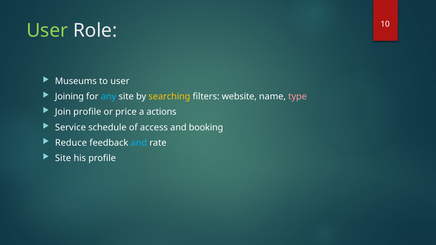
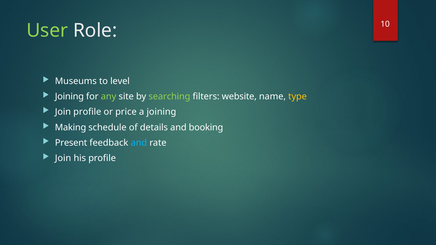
to user: user -> level
any colour: light blue -> light green
searching colour: yellow -> light green
type colour: pink -> yellow
a actions: actions -> joining
Service: Service -> Making
access: access -> details
Reduce: Reduce -> Present
Site at (63, 158): Site -> Join
